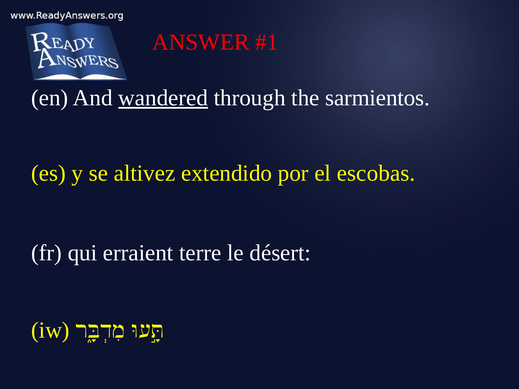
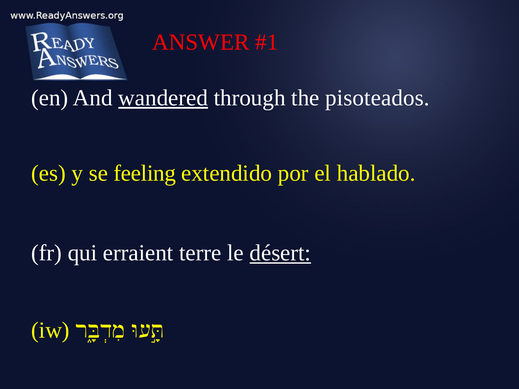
sarmientos: sarmientos -> pisoteados
altivez: altivez -> feeling
escobas: escobas -> hablado
désert underline: none -> present
